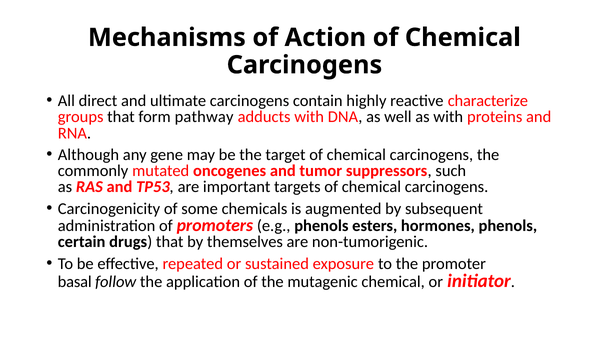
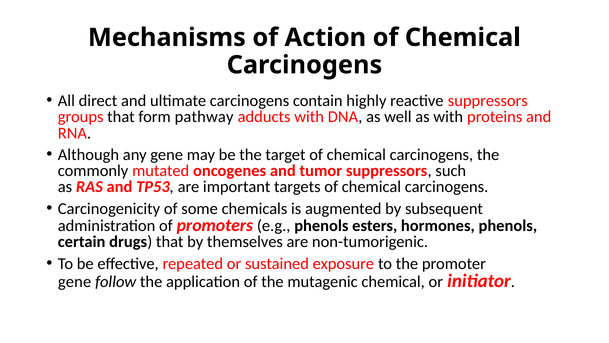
reactive characterize: characterize -> suppressors
basal at (75, 281): basal -> gene
